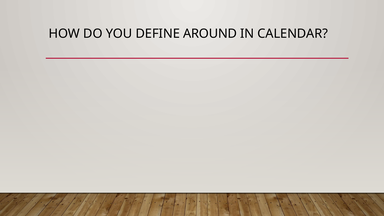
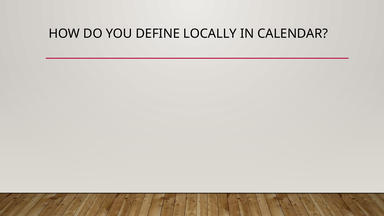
AROUND: AROUND -> LOCALLY
